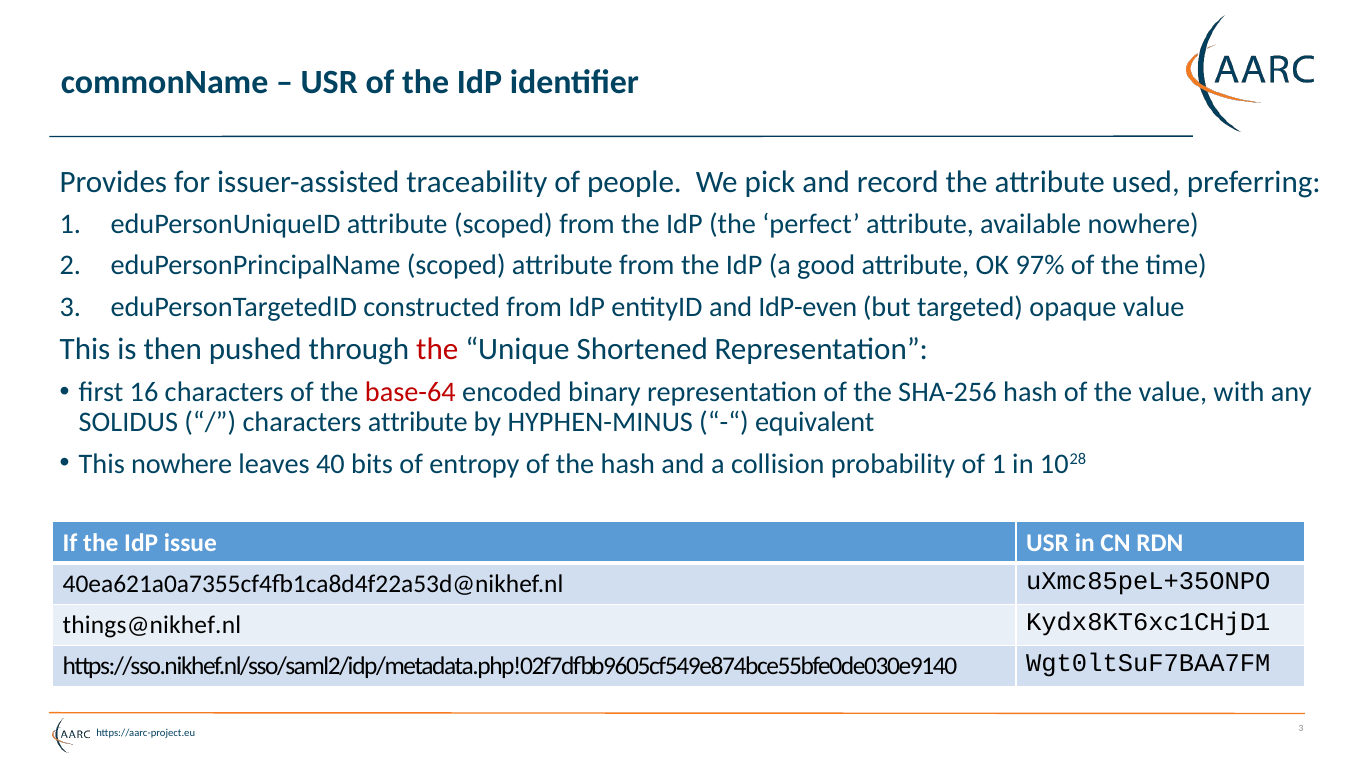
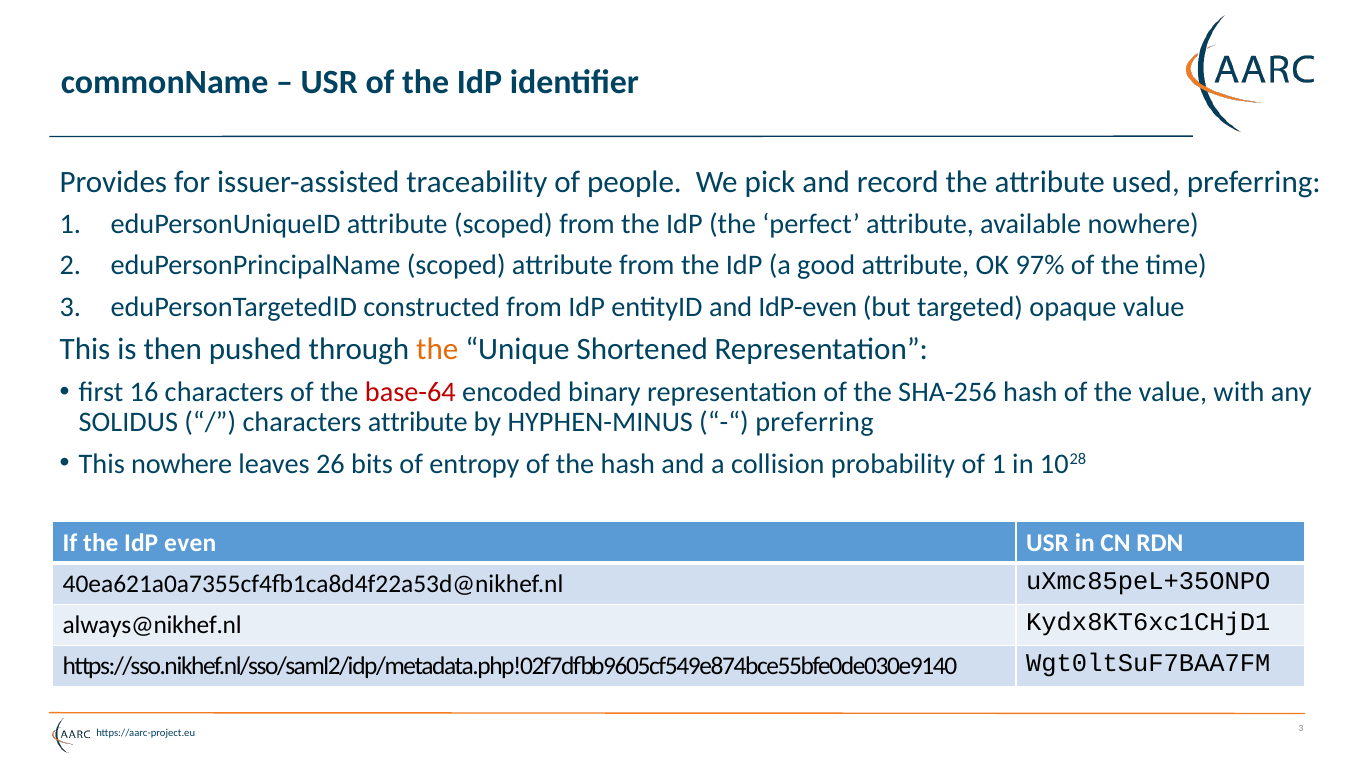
the at (437, 350) colour: red -> orange
equivalent at (815, 423): equivalent -> preferring
40: 40 -> 26
issue: issue -> even
things@nikhef.nl: things@nikhef.nl -> always@nikhef.nl
